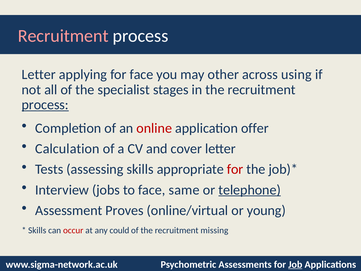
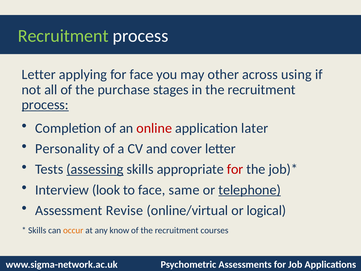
Recruitment at (63, 36) colour: pink -> light green
specialist: specialist -> purchase
offer: offer -> later
Calculation: Calculation -> Personality
assessing underline: none -> present
jobs: jobs -> look
Proves: Proves -> Revise
young: young -> logical
occur colour: red -> orange
could: could -> know
missing: missing -> courses
Job underline: present -> none
